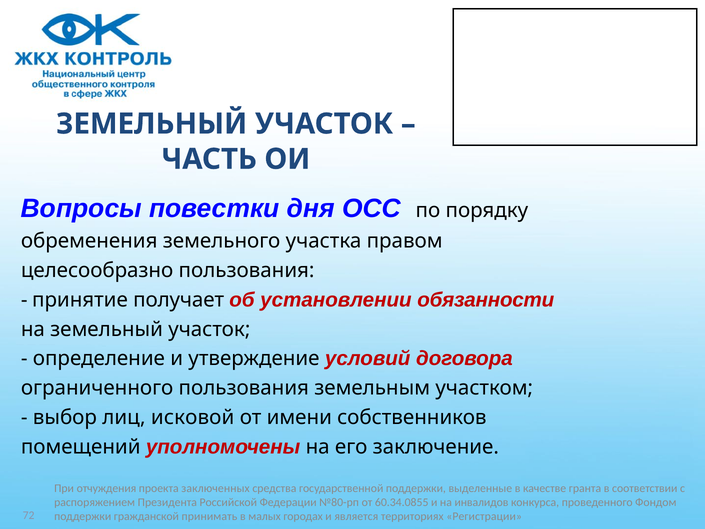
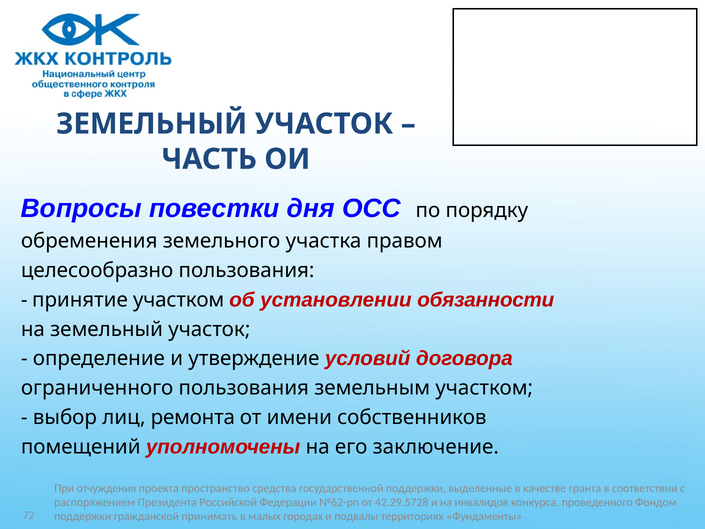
принятие получает: получает -> участком
исковой: исковой -> ремонта
заключенных: заключенных -> пространство
№80-рп: №80-рп -> №62-рп
60.34.0855: 60.34.0855 -> 42.29.5728
является: является -> подвалы
Регистрации: Регистрации -> Фундаменты
